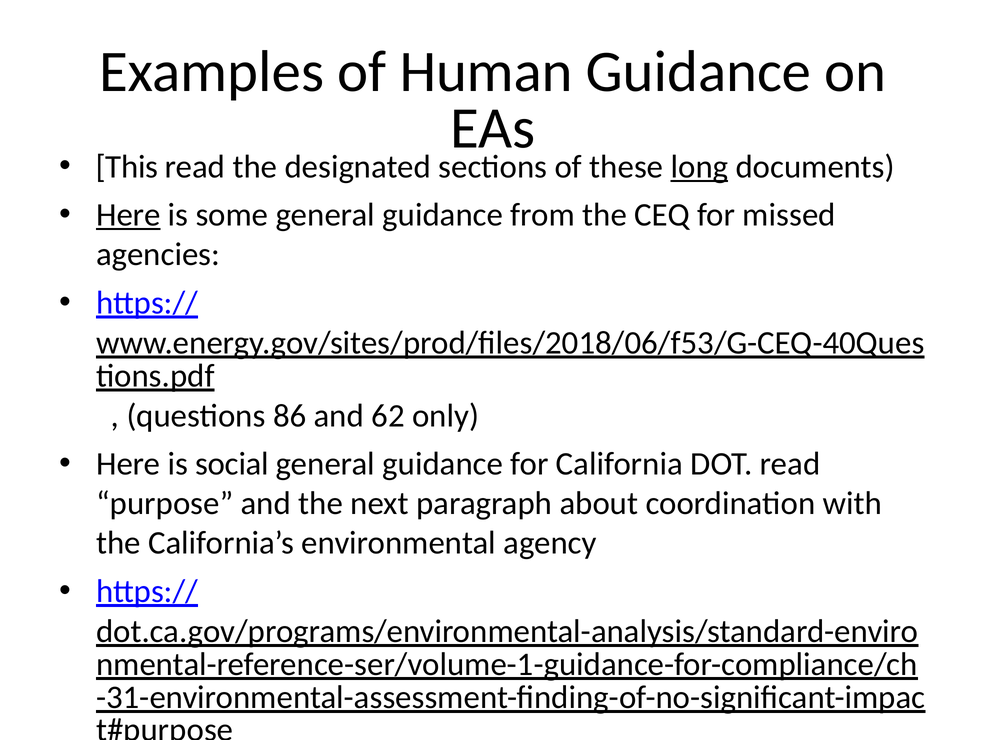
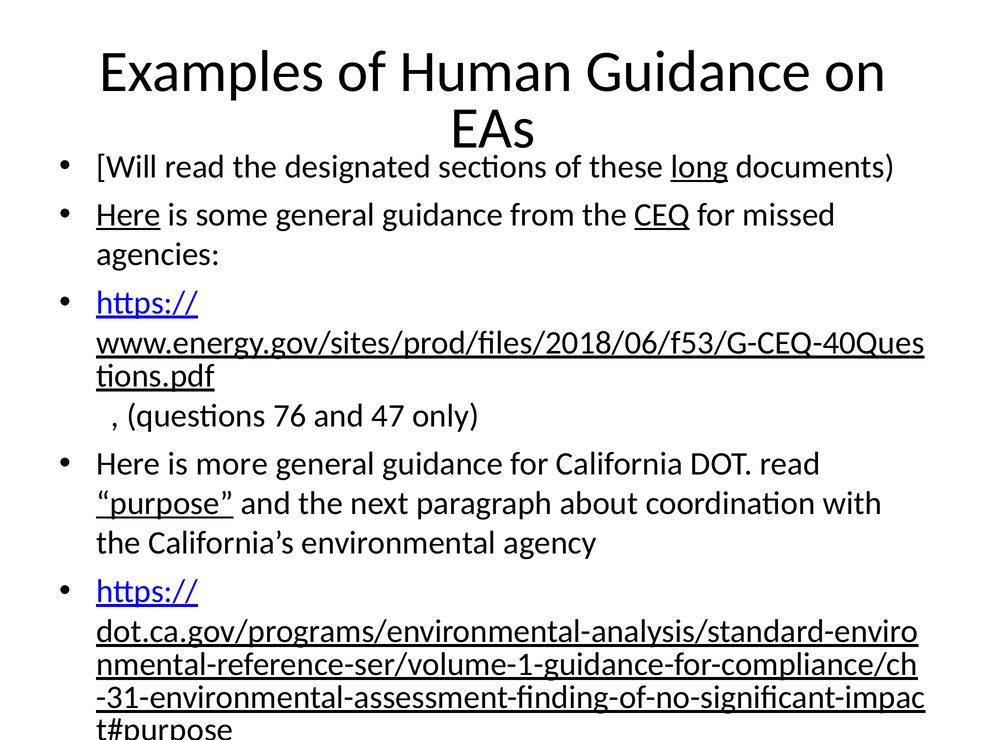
This: This -> Will
CEQ underline: none -> present
86: 86 -> 76
62: 62 -> 47
social: social -> more
purpose underline: none -> present
